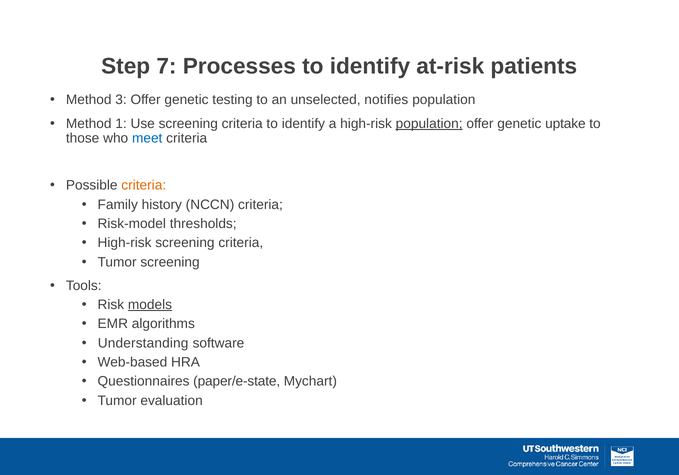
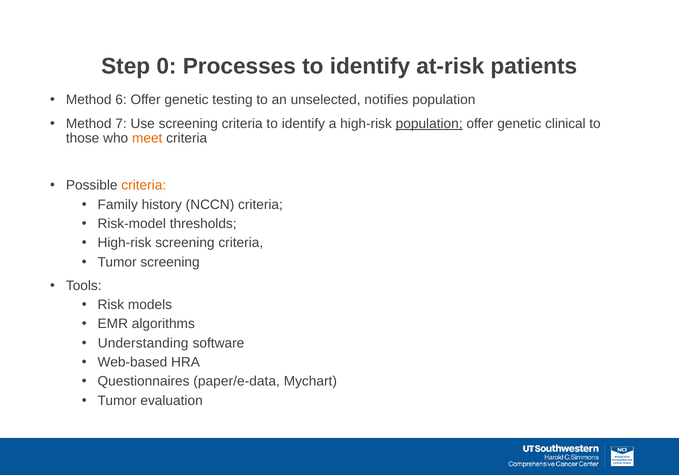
7: 7 -> 0
3: 3 -> 6
1: 1 -> 7
uptake: uptake -> clinical
meet colour: blue -> orange
models underline: present -> none
paper/e-state: paper/e-state -> paper/e-data
